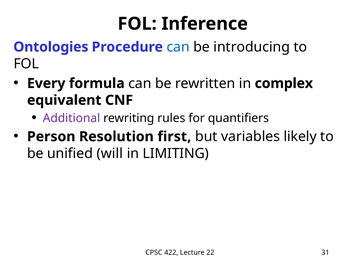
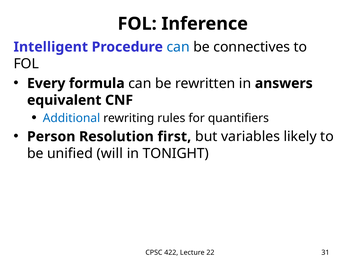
Ontologies: Ontologies -> Intelligent
introducing: introducing -> connectives
complex: complex -> answers
Additional colour: purple -> blue
LIMITING: LIMITING -> TONIGHT
